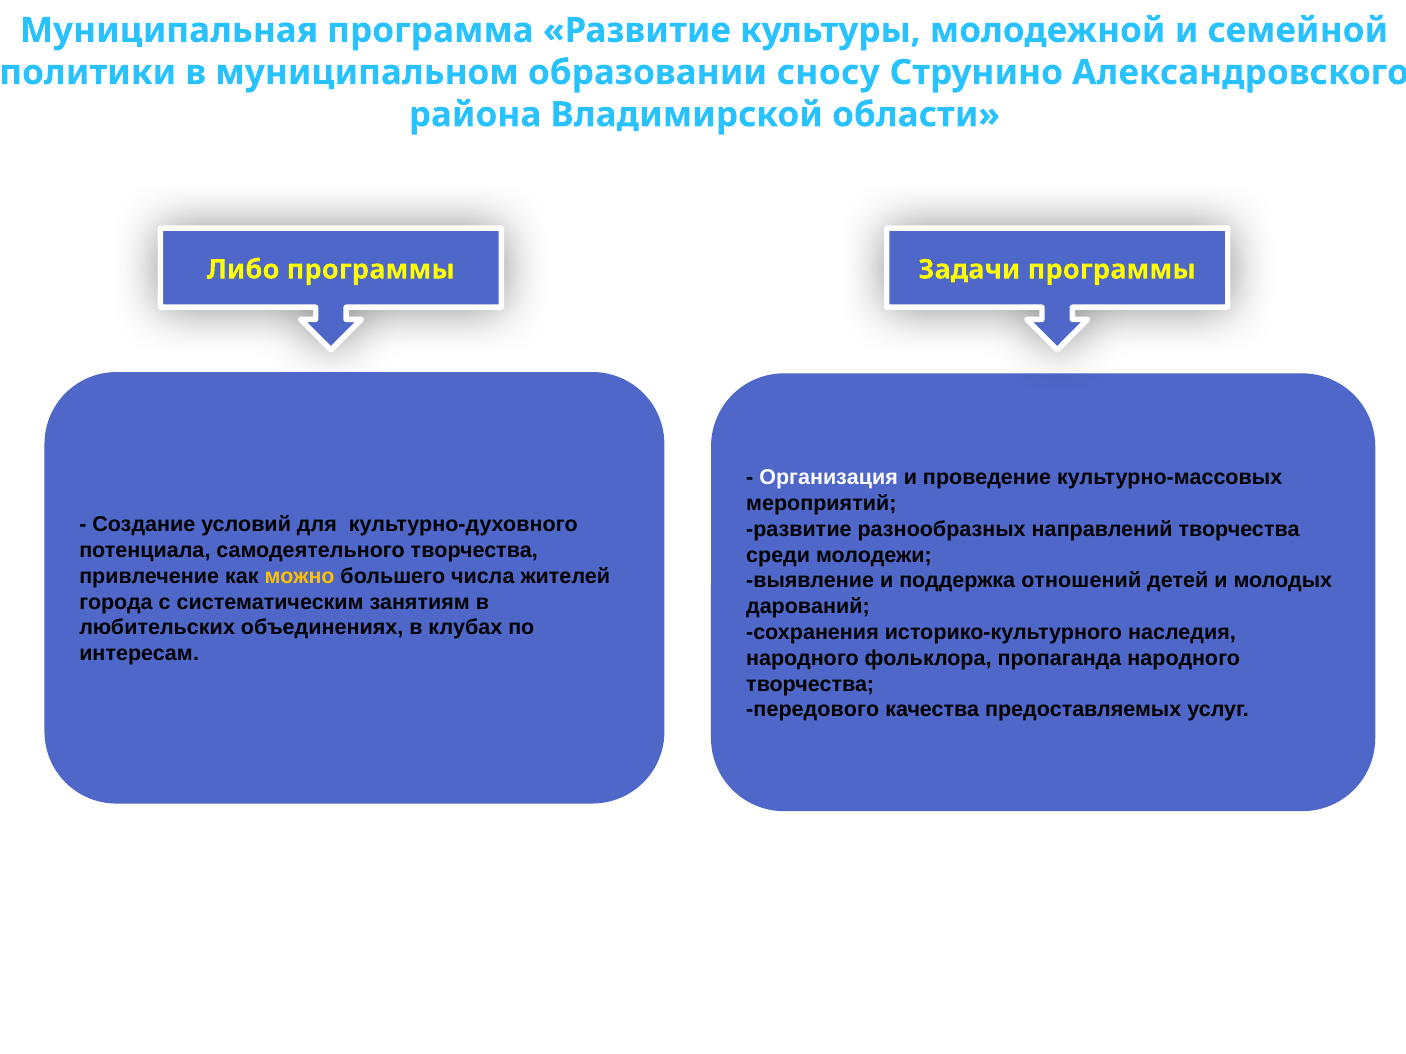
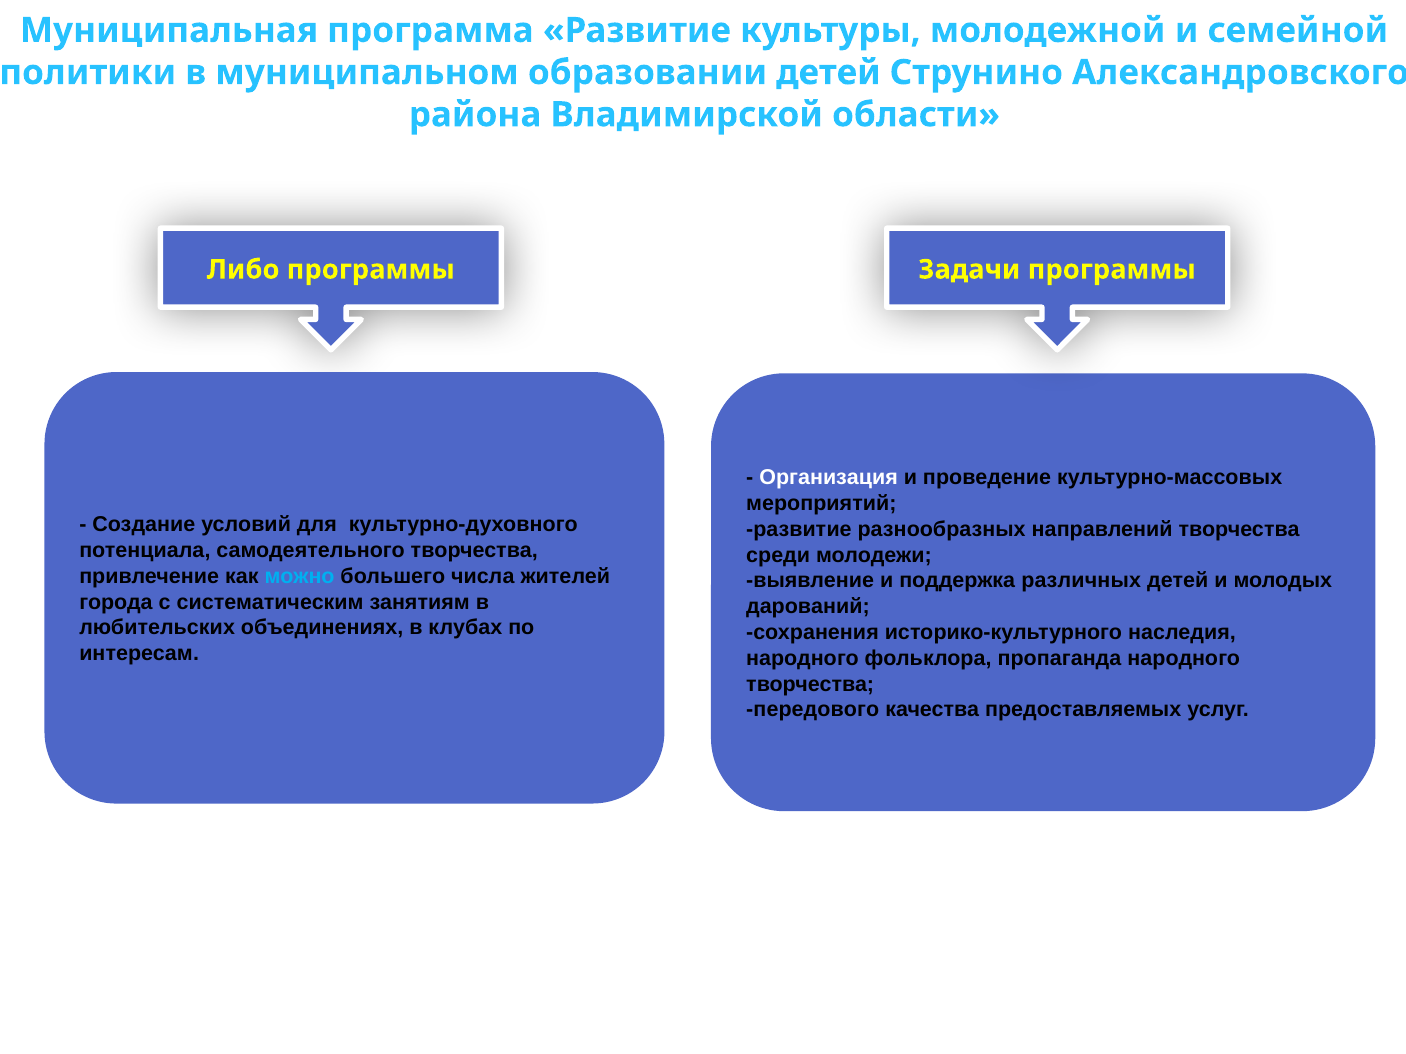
образовании сносу: сносу -> детей
можно colour: yellow -> light blue
отношений: отношений -> различных
